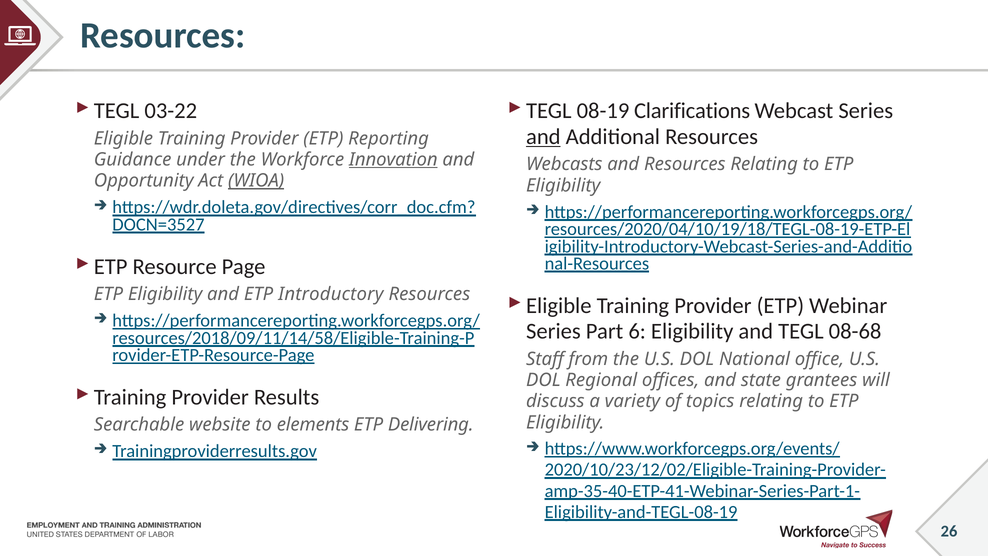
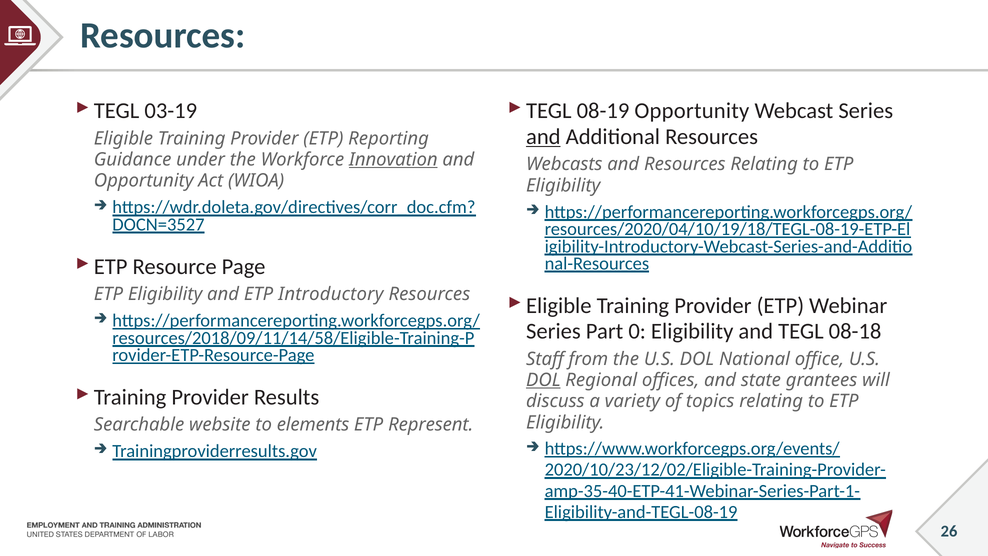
03-22: 03-22 -> 03-19
08-19 Clarifications: Clarifications -> Opportunity
WIOA underline: present -> none
6: 6 -> 0
08-68: 08-68 -> 08-18
DOL at (543, 380) underline: none -> present
Delivering: Delivering -> Represent
